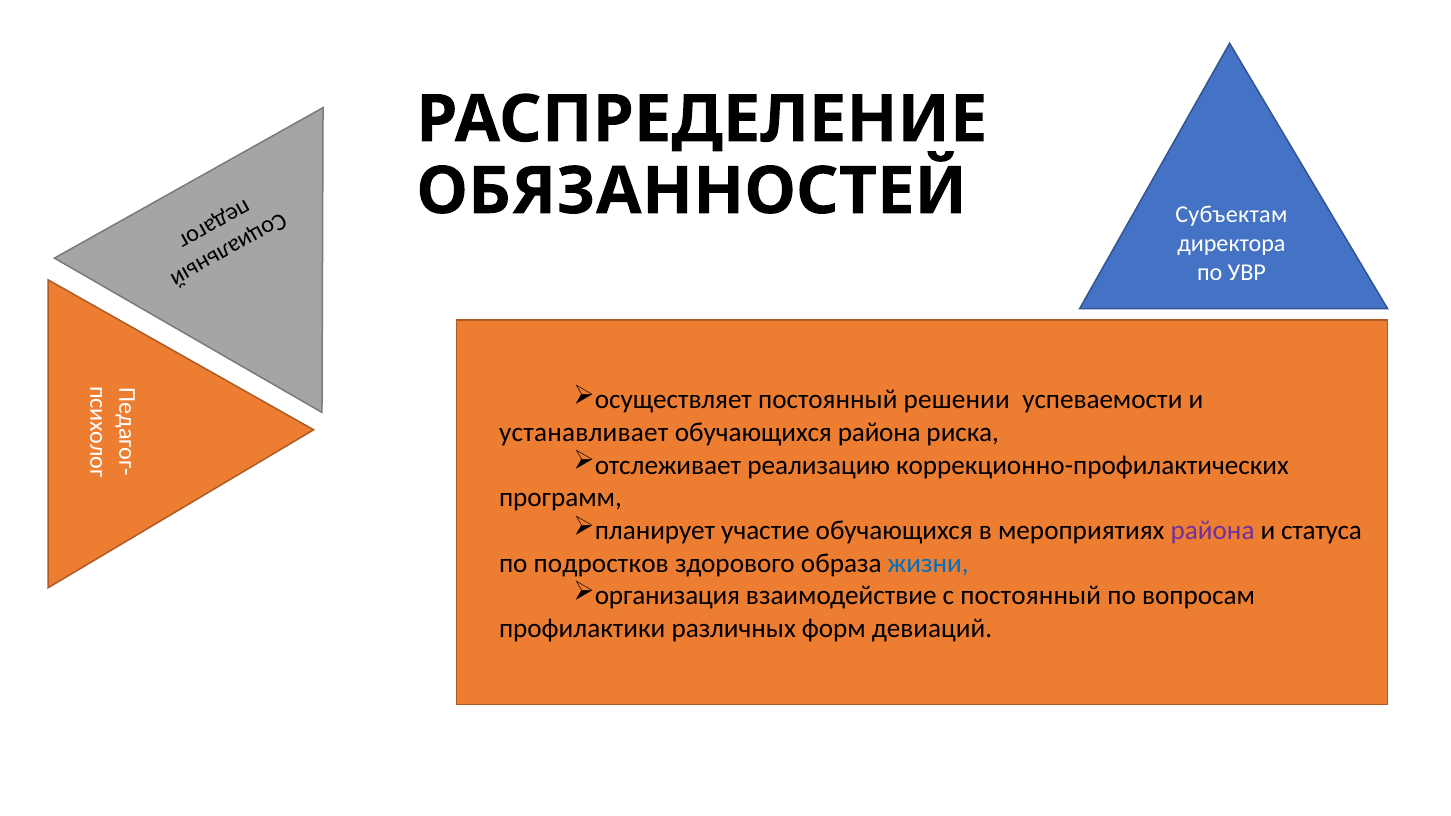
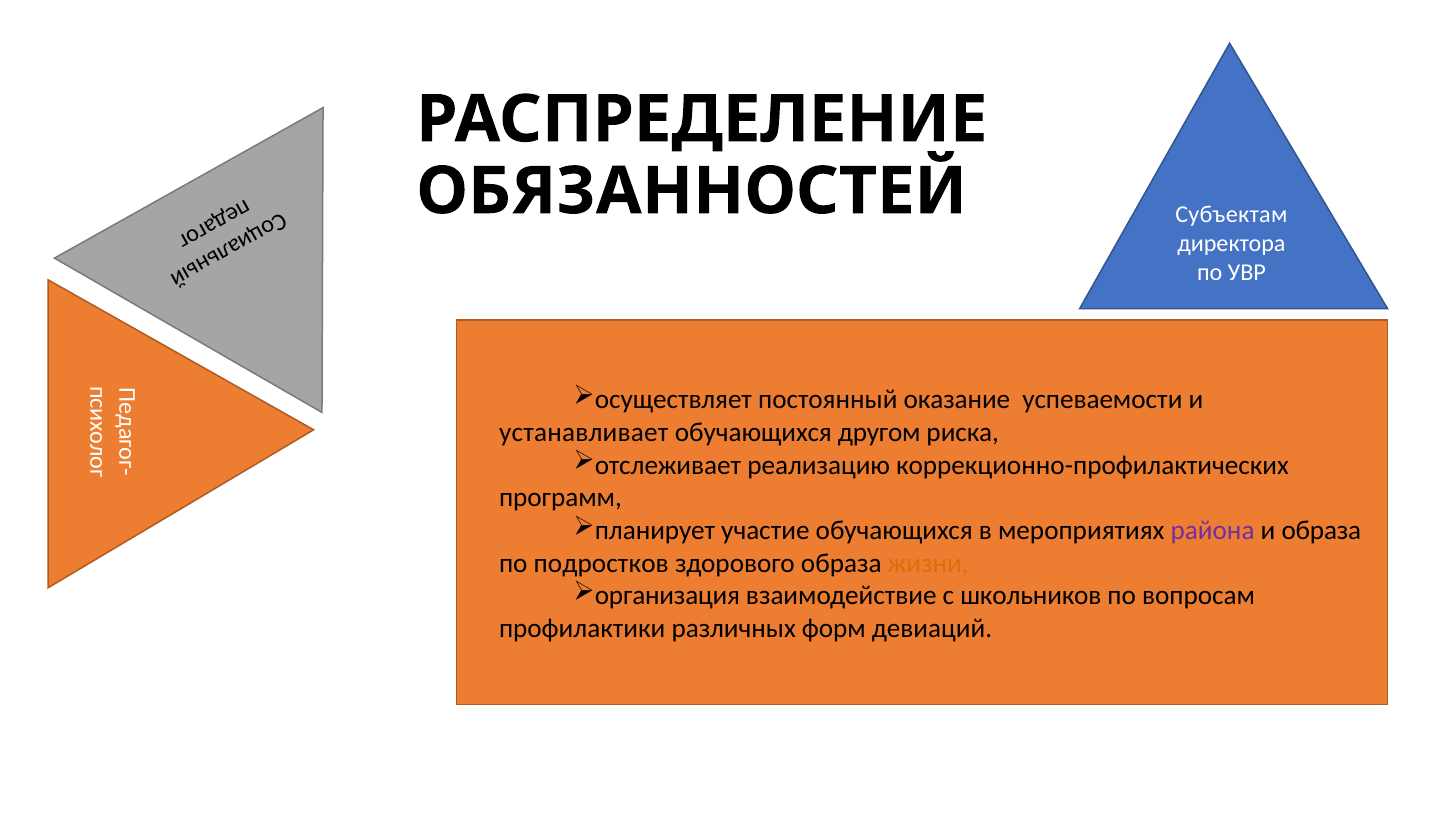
решении: решении -> оказание
обучающихся района: района -> другом
и статуса: статуса -> образа
жизни colour: blue -> orange
с постоянный: постоянный -> школьников
